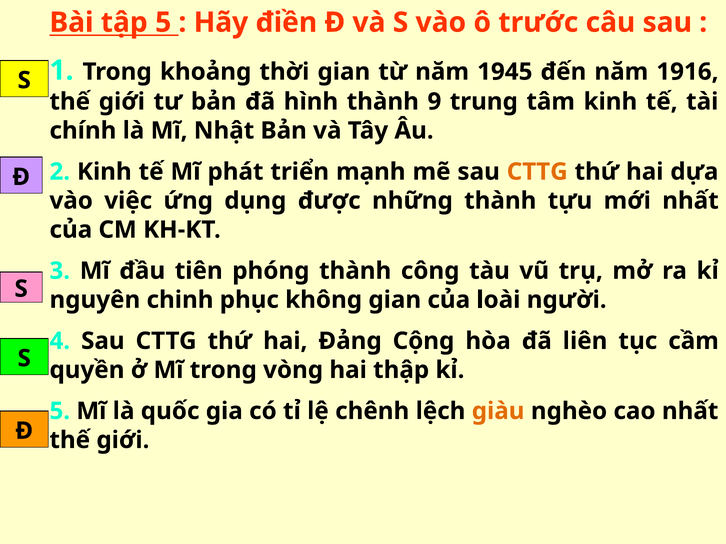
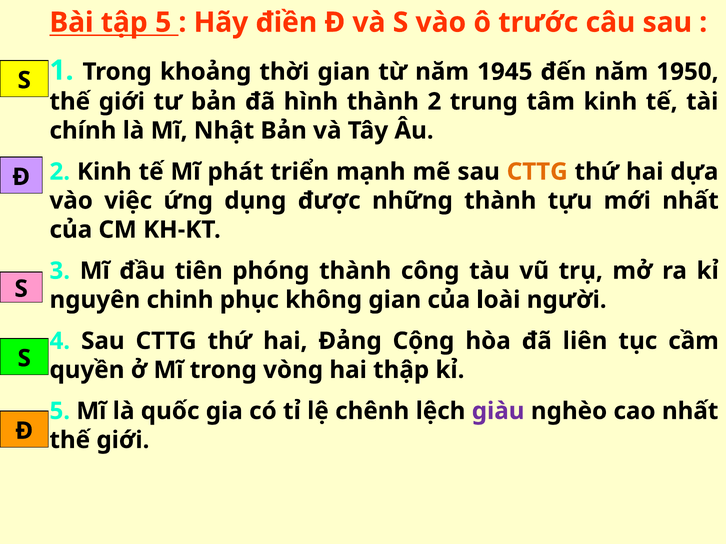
1916: 1916 -> 1950
thành 9: 9 -> 2
giàu colour: orange -> purple
